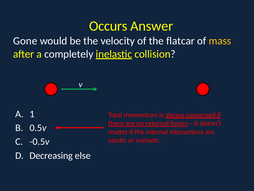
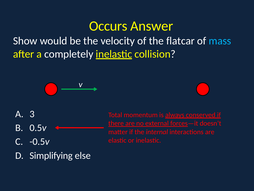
Gone: Gone -> Show
mass colour: yellow -> light blue
1: 1 -> 3
Decreasing: Decreasing -> Simplifying
